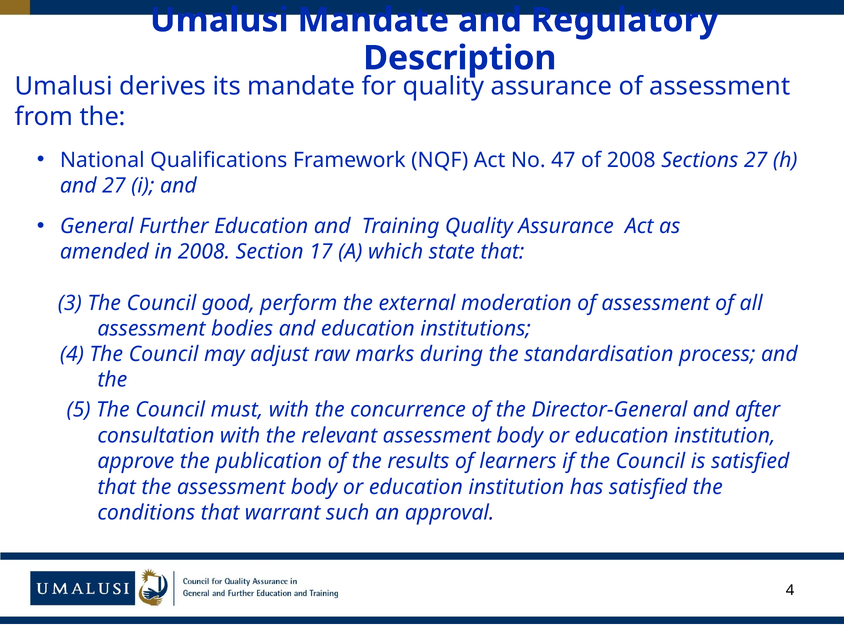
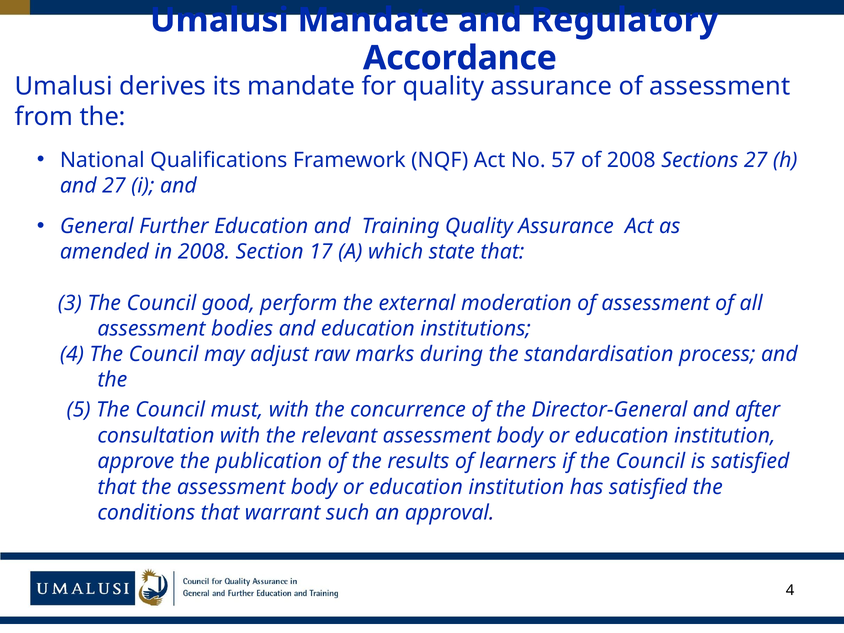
Description: Description -> Accordance
47: 47 -> 57
